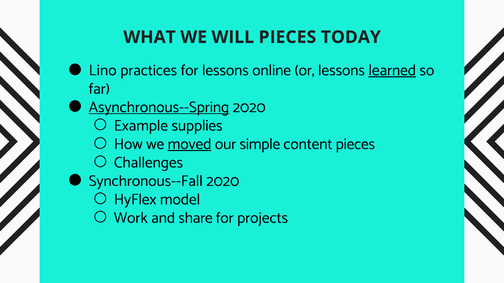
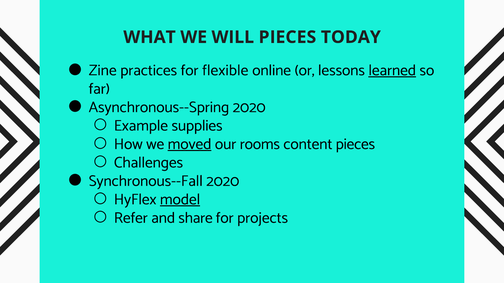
Lino: Lino -> Zine
for lessons: lessons -> flexible
Asynchronous--Spring underline: present -> none
simple: simple -> rooms
model underline: none -> present
Work: Work -> Refer
